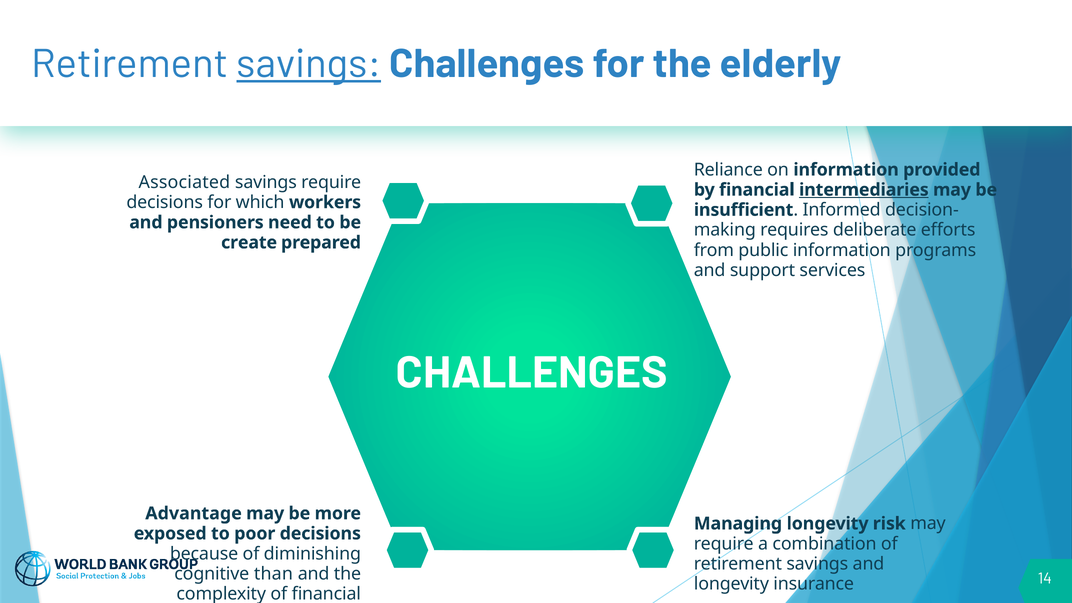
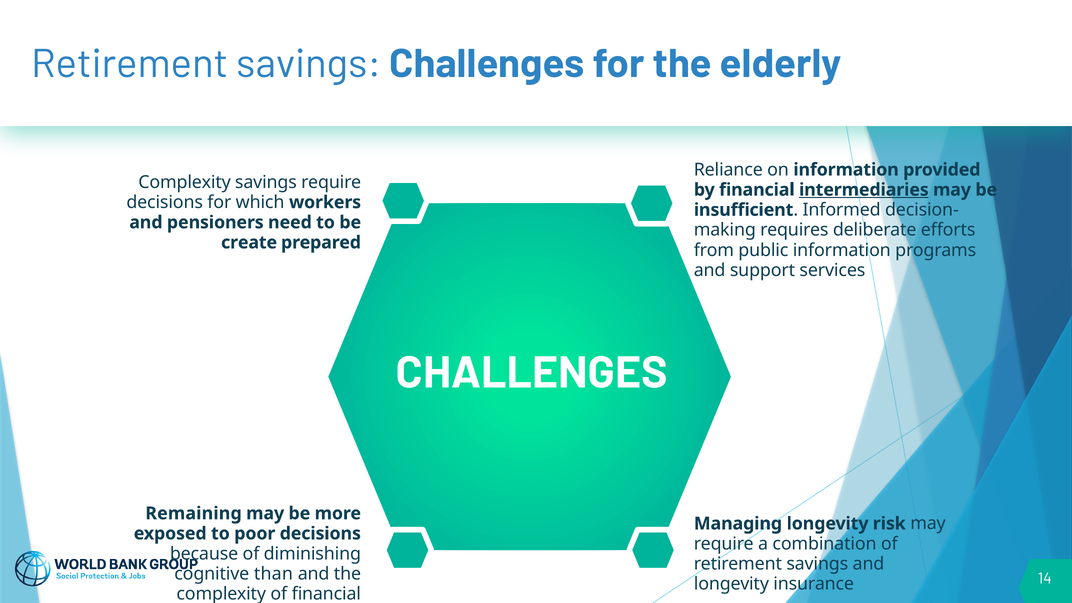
savings at (309, 64) underline: present -> none
Associated at (184, 182): Associated -> Complexity
Advantage: Advantage -> Remaining
